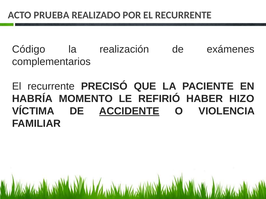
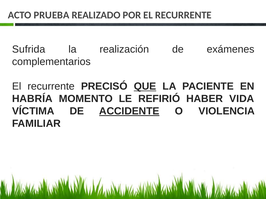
Código: Código -> Sufrida
QUE underline: none -> present
HIZO: HIZO -> VIDA
